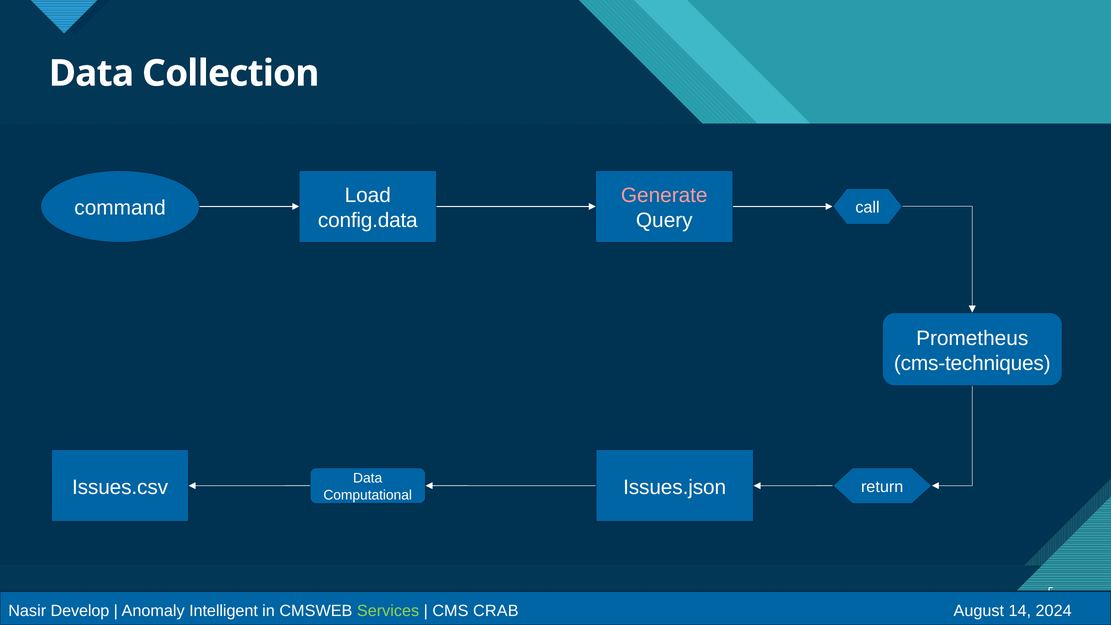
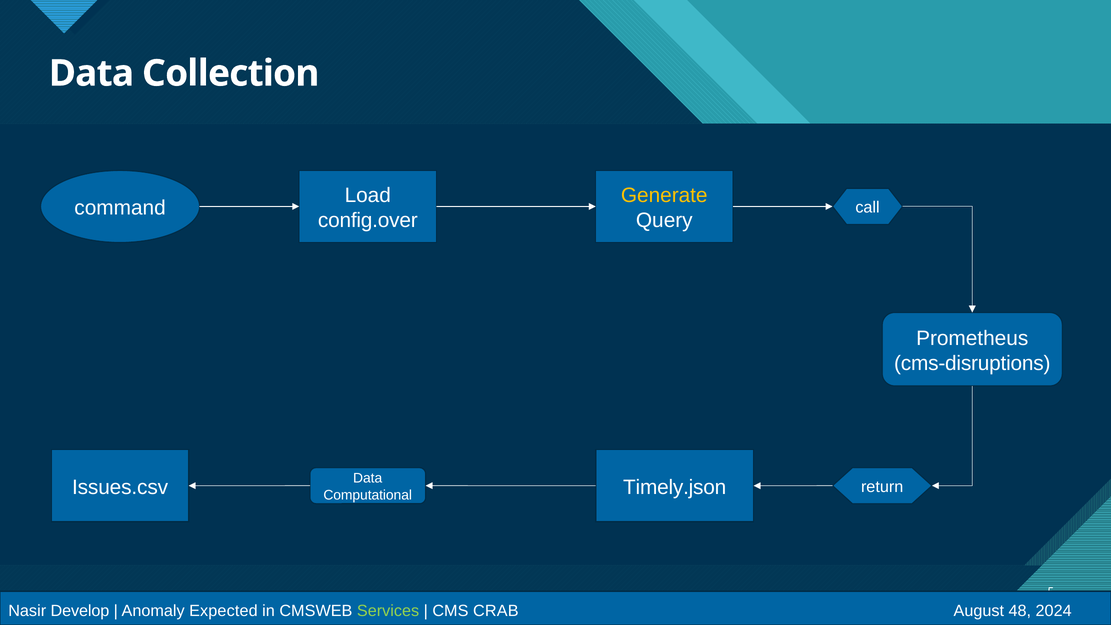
Generate colour: pink -> yellow
config.data: config.data -> config.over
cms-techniques: cms-techniques -> cms-disruptions
Issues.json: Issues.json -> Timely.json
Intelligent: Intelligent -> Expected
14: 14 -> 48
